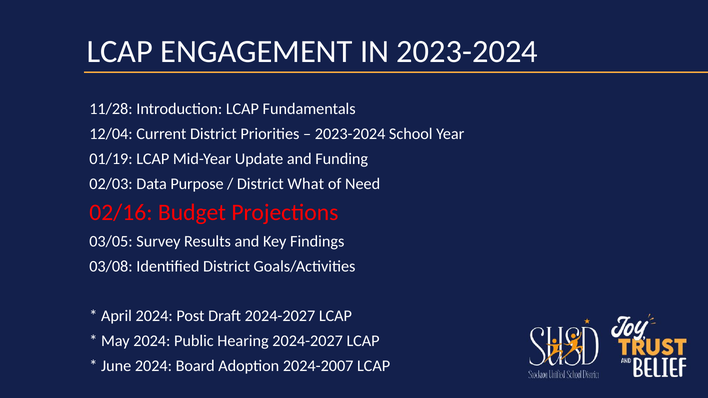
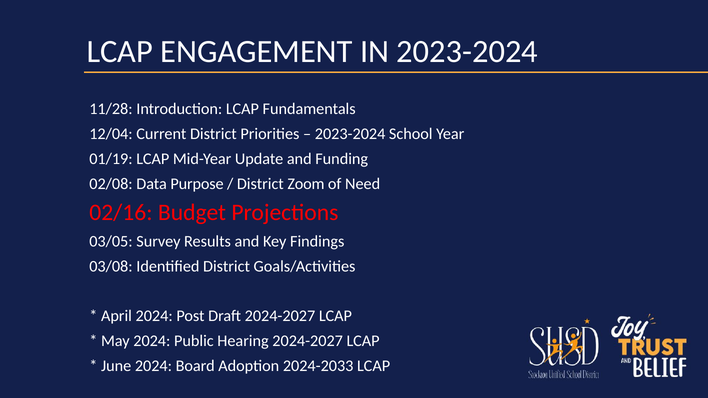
02/03: 02/03 -> 02/08
What: What -> Zoom
2024-2007: 2024-2007 -> 2024-2033
